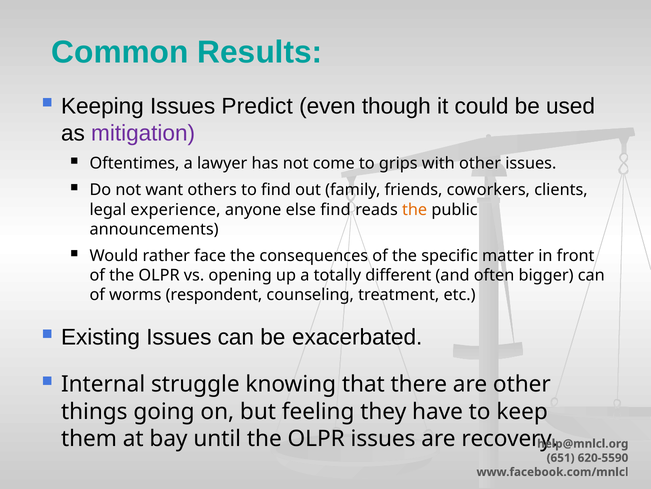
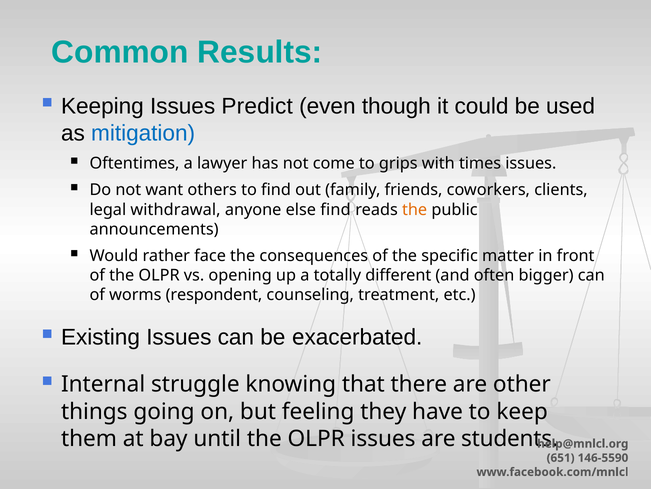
mitigation colour: purple -> blue
with other: other -> times
experience: experience -> withdrawal
recovery: recovery -> students
620-5590: 620-5590 -> 146-5590
